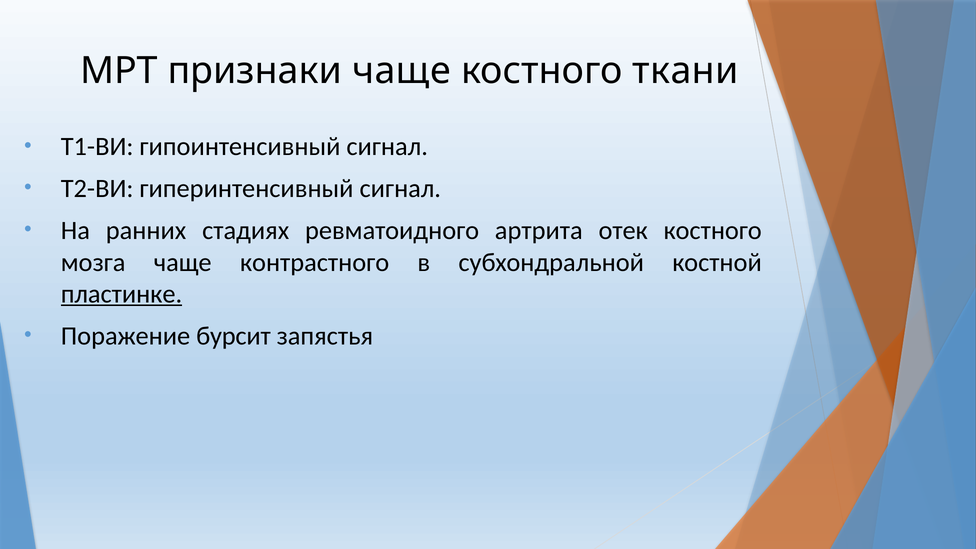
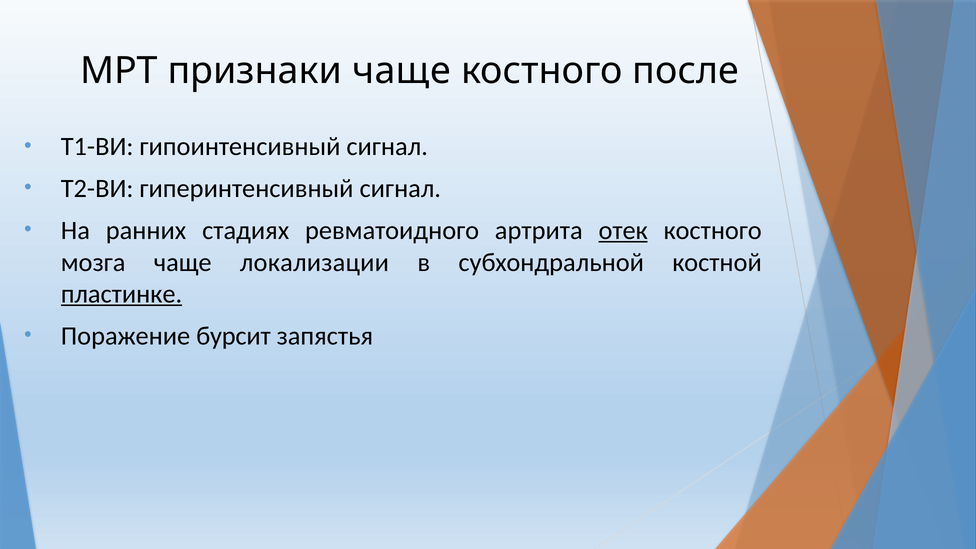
ткани: ткани -> после
отек underline: none -> present
контрастного: контрастного -> локализации
